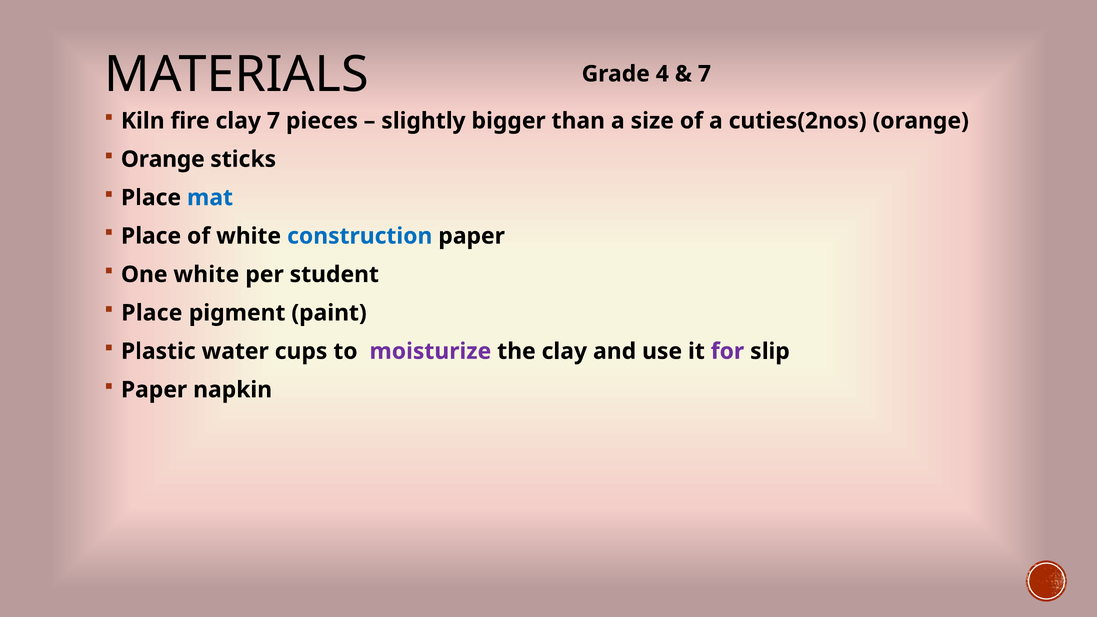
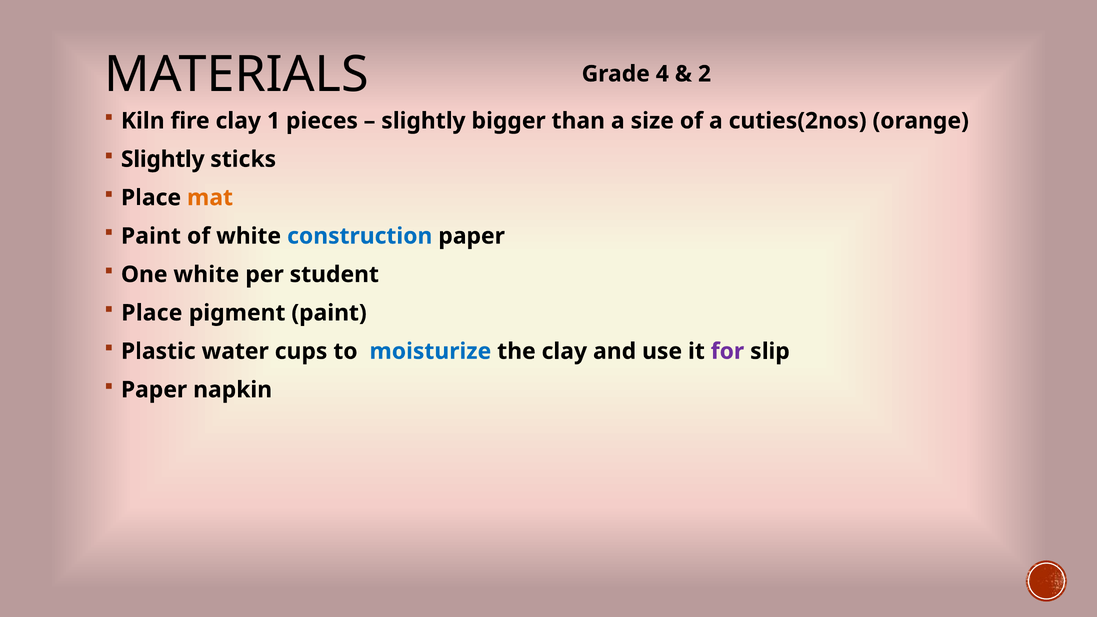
7 at (705, 74): 7 -> 2
clay 7: 7 -> 1
Orange at (163, 159): Orange -> Slightly
mat colour: blue -> orange
Place at (151, 236): Place -> Paint
moisturize colour: purple -> blue
